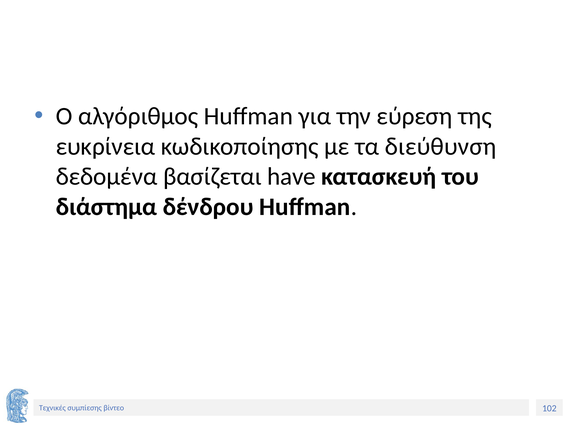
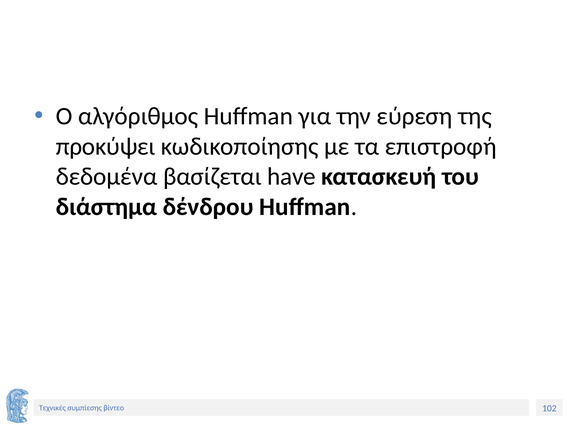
ευκρίνεια: ευκρίνεια -> προκύψει
διεύθυνση: διεύθυνση -> επιστροφή
